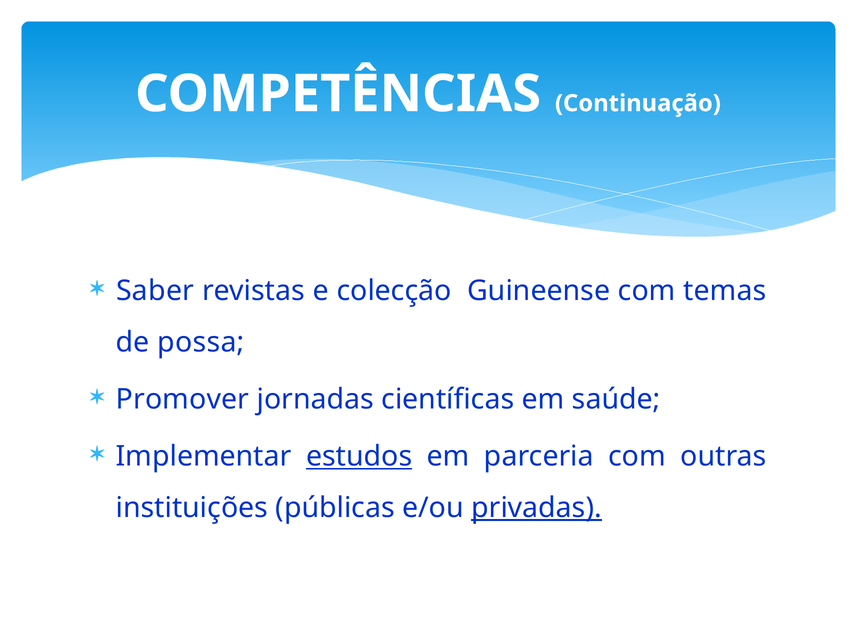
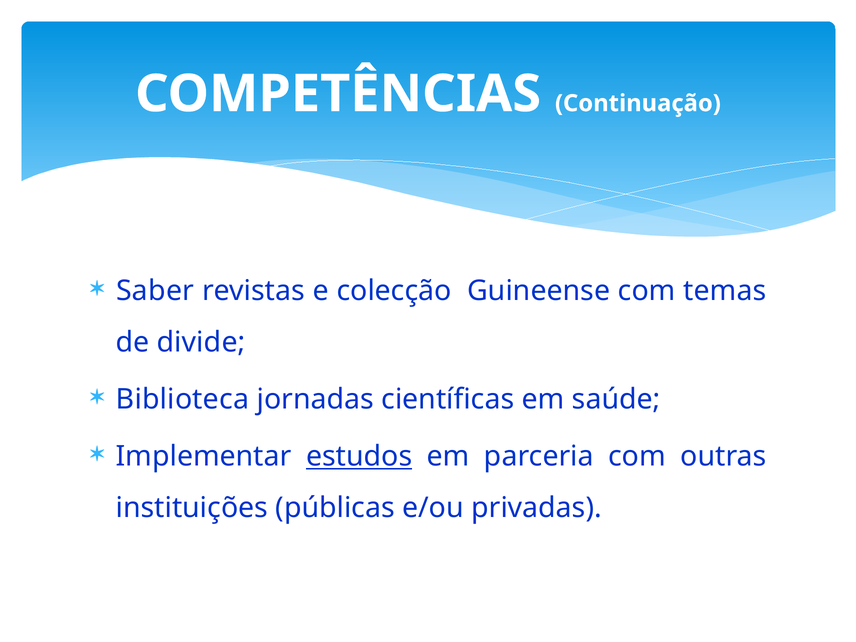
possa: possa -> divide
Promover: Promover -> Biblioteca
privadas underline: present -> none
